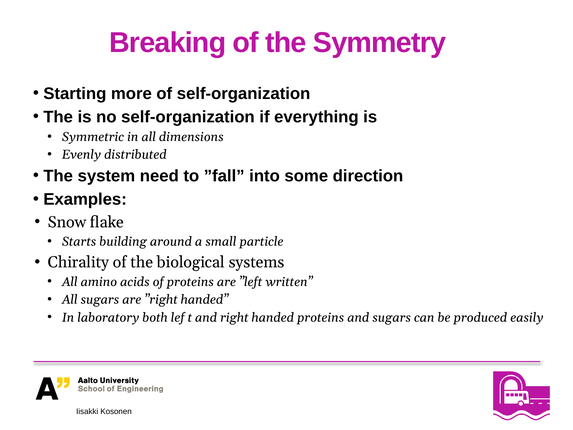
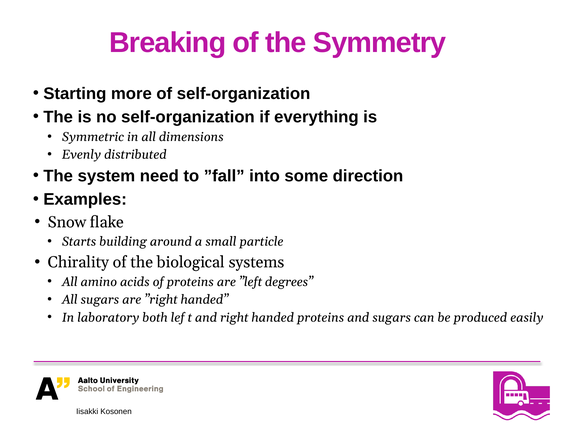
written: written -> degrees
